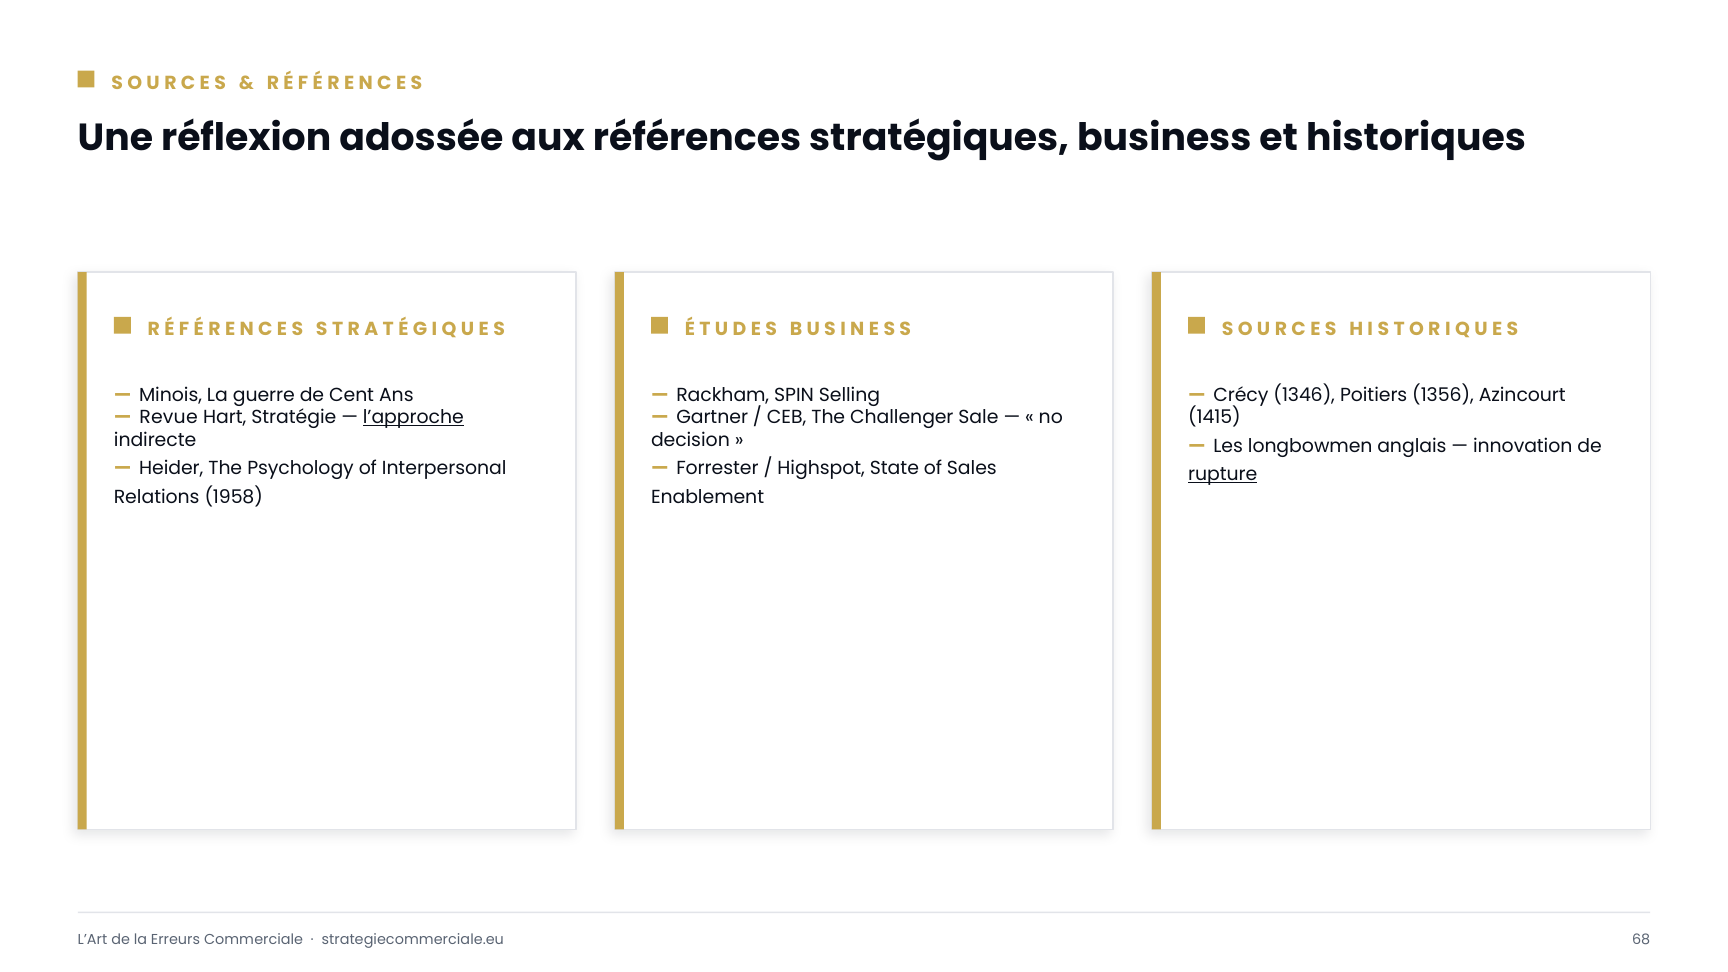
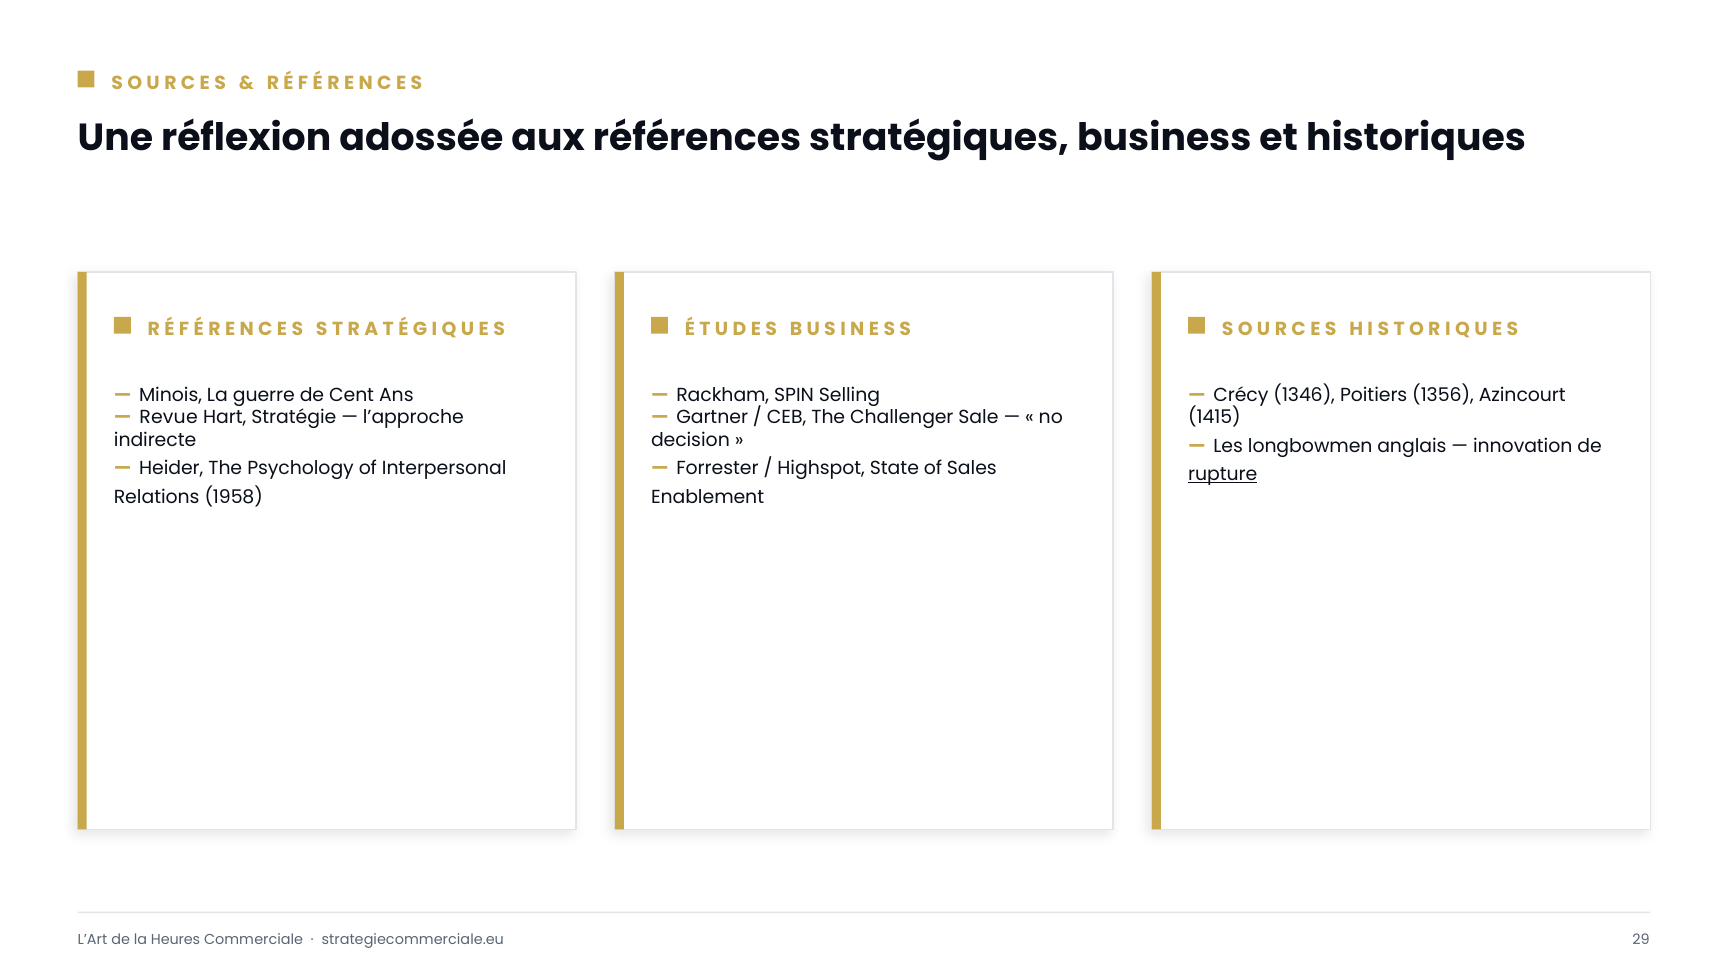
l’approche underline: present -> none
Erreurs: Erreurs -> Heures
68: 68 -> 29
